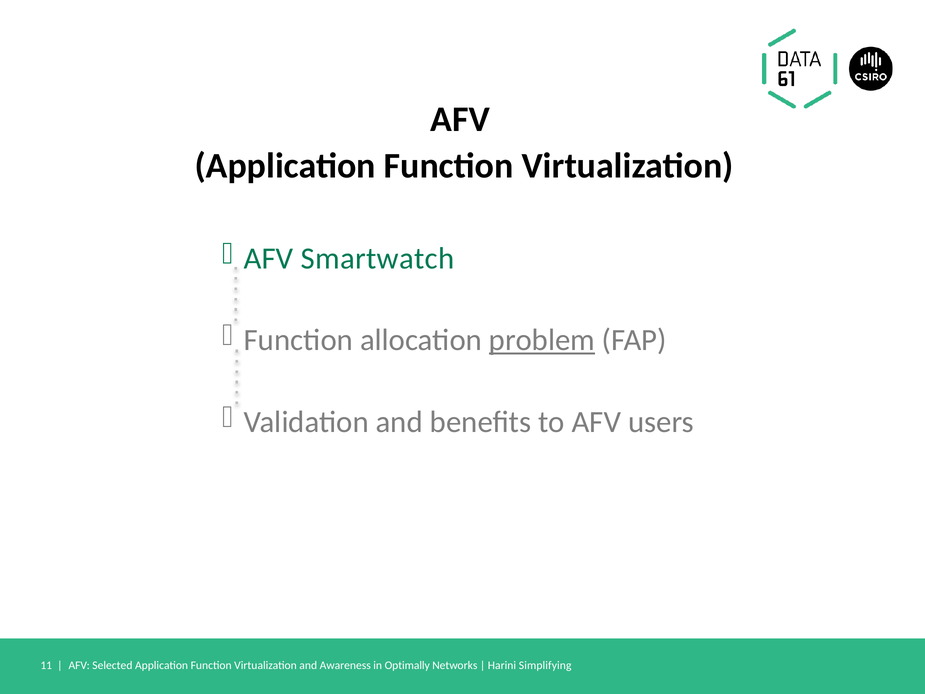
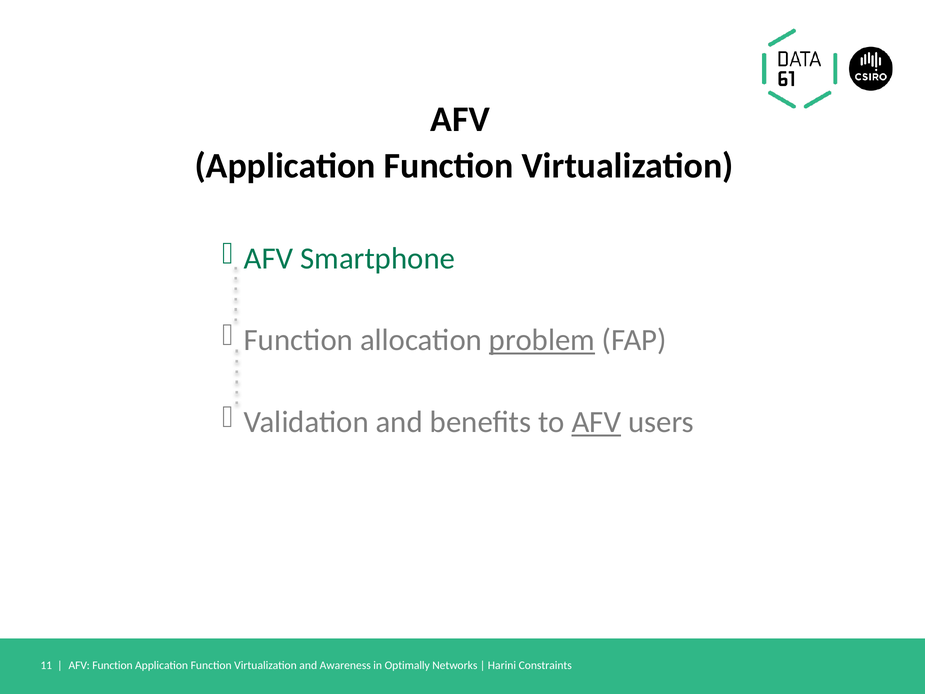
Smartwatch: Smartwatch -> Smartphone
AFV at (596, 422) underline: none -> present
AFV Selected: Selected -> Function
Simplifying: Simplifying -> Constraints
